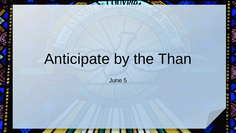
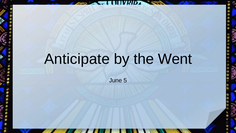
Than: Than -> Went
